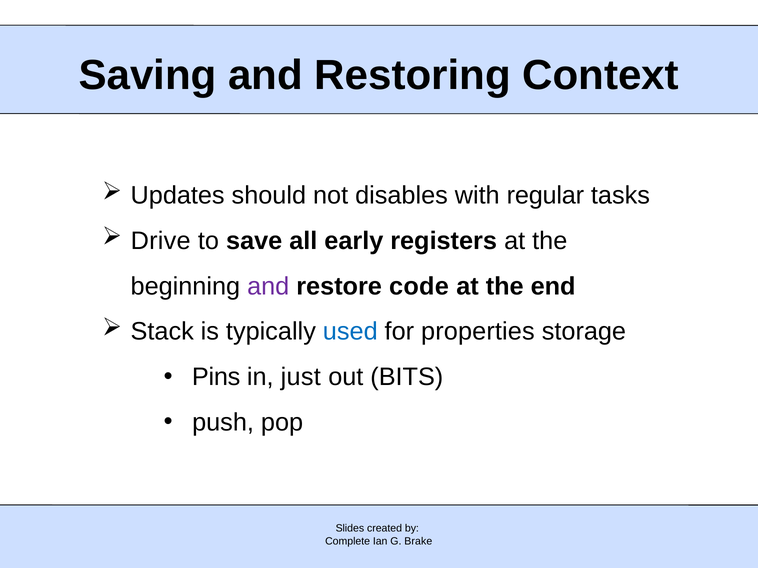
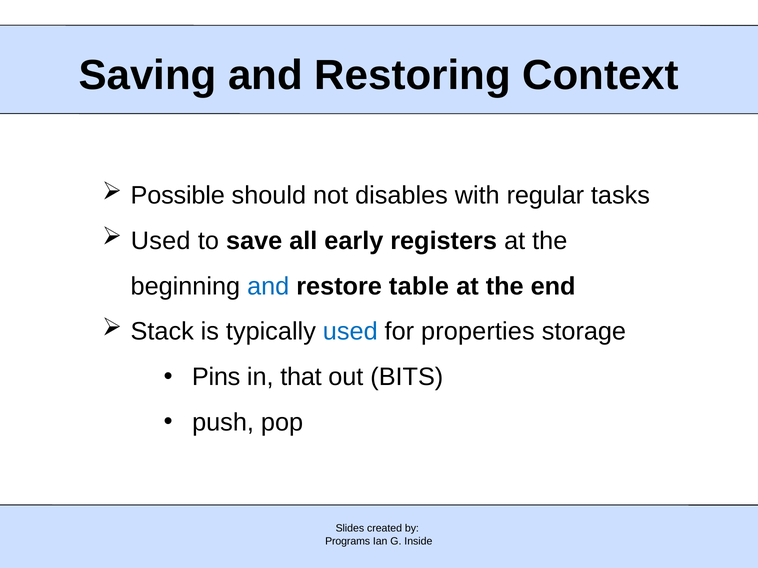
Updates: Updates -> Possible
Drive at (161, 241): Drive -> Used
and at (268, 286) colour: purple -> blue
code: code -> table
just: just -> that
Complete: Complete -> Programs
Brake: Brake -> Inside
